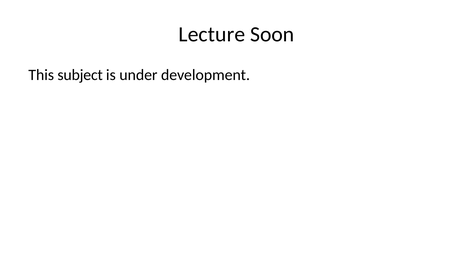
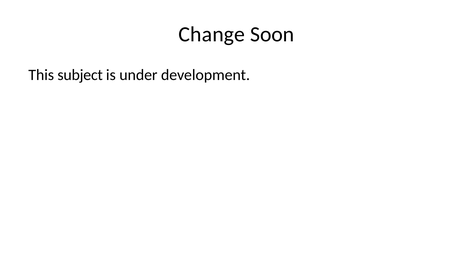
Lecture: Lecture -> Change
